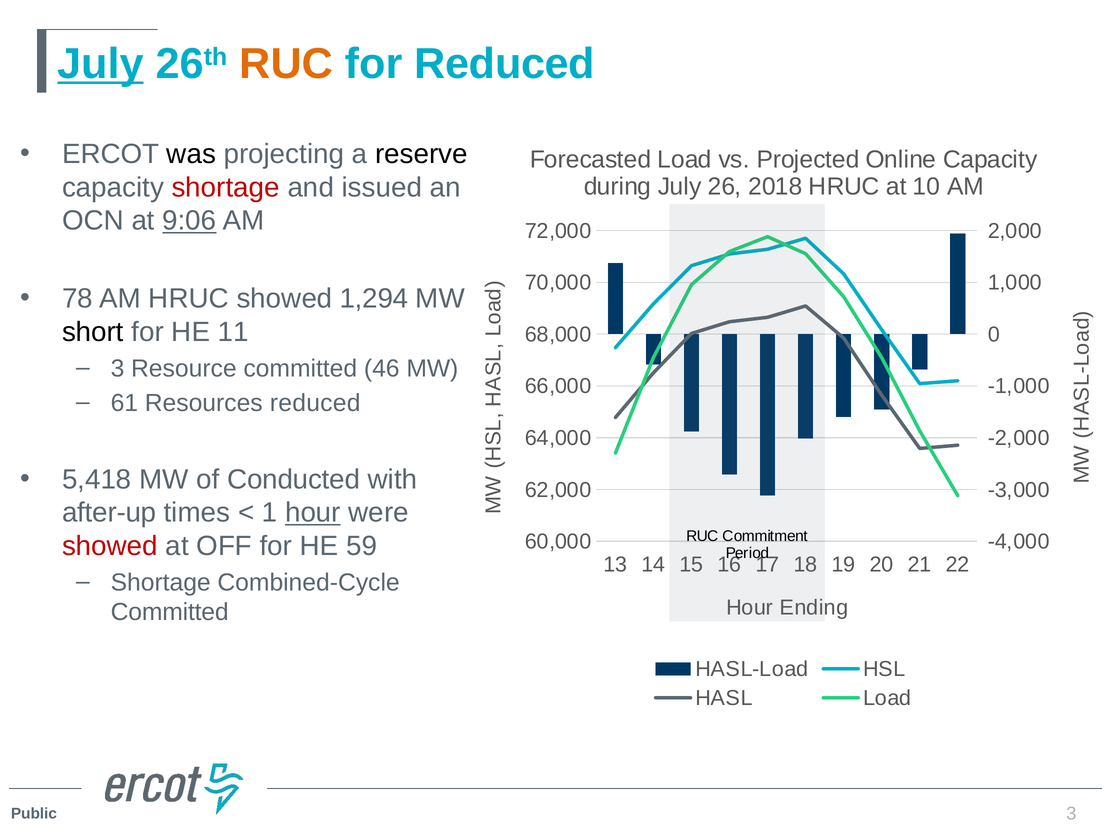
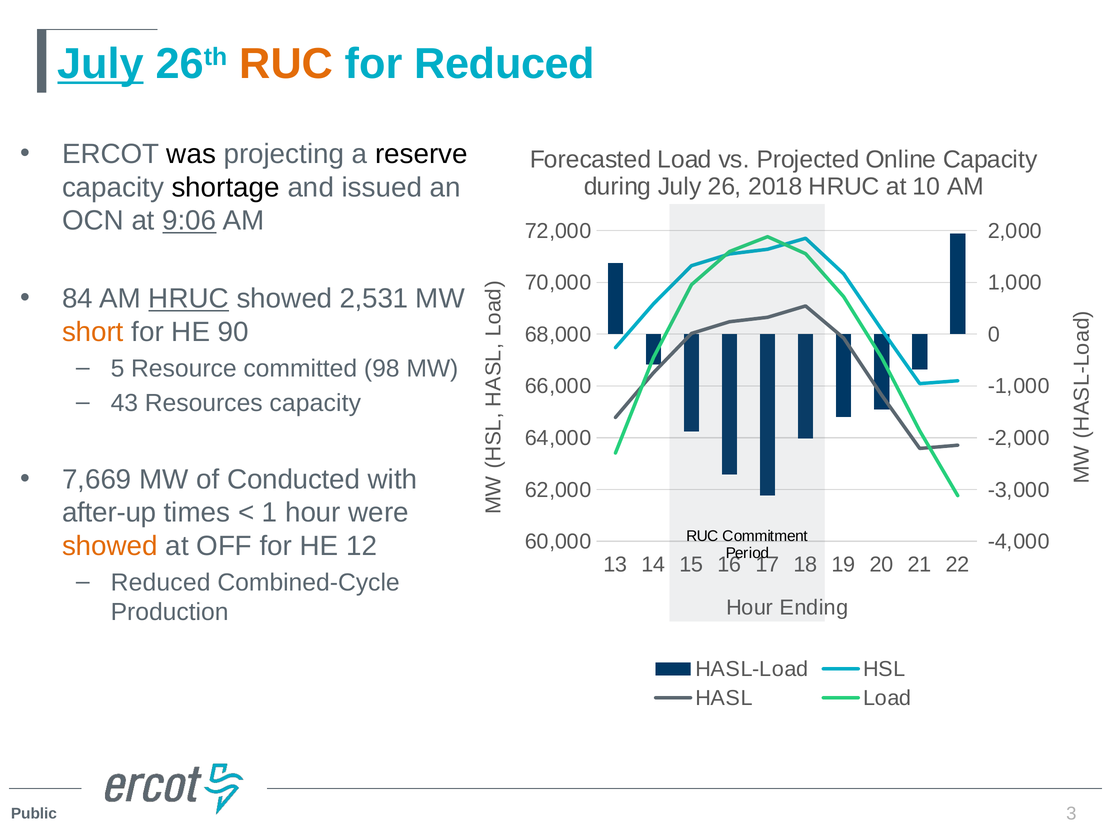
shortage at (226, 187) colour: red -> black
78: 78 -> 84
HRUC at (189, 299) underline: none -> present
1,294: 1,294 -> 2,531
short colour: black -> orange
11: 11 -> 90
3 at (118, 368): 3 -> 5
46: 46 -> 98
61: 61 -> 43
Resources reduced: reduced -> capacity
5,418: 5,418 -> 7,669
hour at (313, 513) underline: present -> none
showed at (110, 546) colour: red -> orange
59: 59 -> 12
Shortage at (161, 582): Shortage -> Reduced
Committed at (170, 612): Committed -> Production
